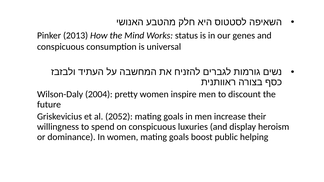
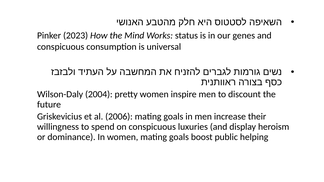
2013: 2013 -> 2023
2052: 2052 -> 2006
